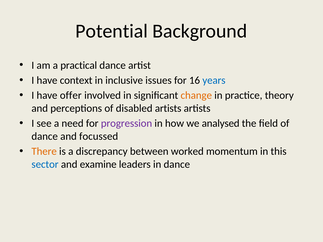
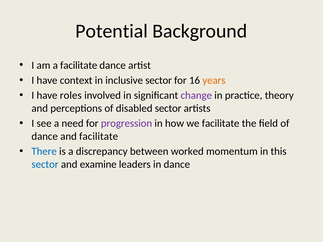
a practical: practical -> facilitate
inclusive issues: issues -> sector
years colour: blue -> orange
offer: offer -> roles
change colour: orange -> purple
disabled artists: artists -> sector
we analysed: analysed -> facilitate
and focussed: focussed -> facilitate
There colour: orange -> blue
